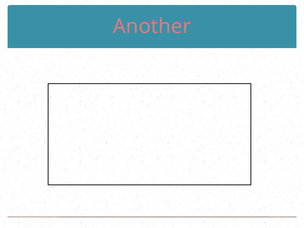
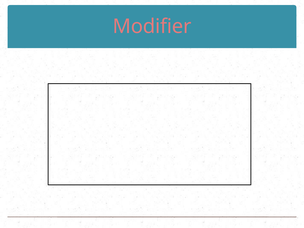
Another: Another -> Modifier
